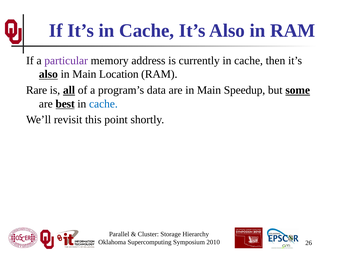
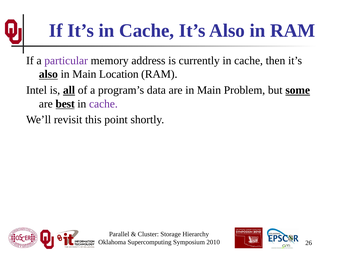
Rare: Rare -> Intel
Speedup: Speedup -> Problem
cache at (103, 104) colour: blue -> purple
